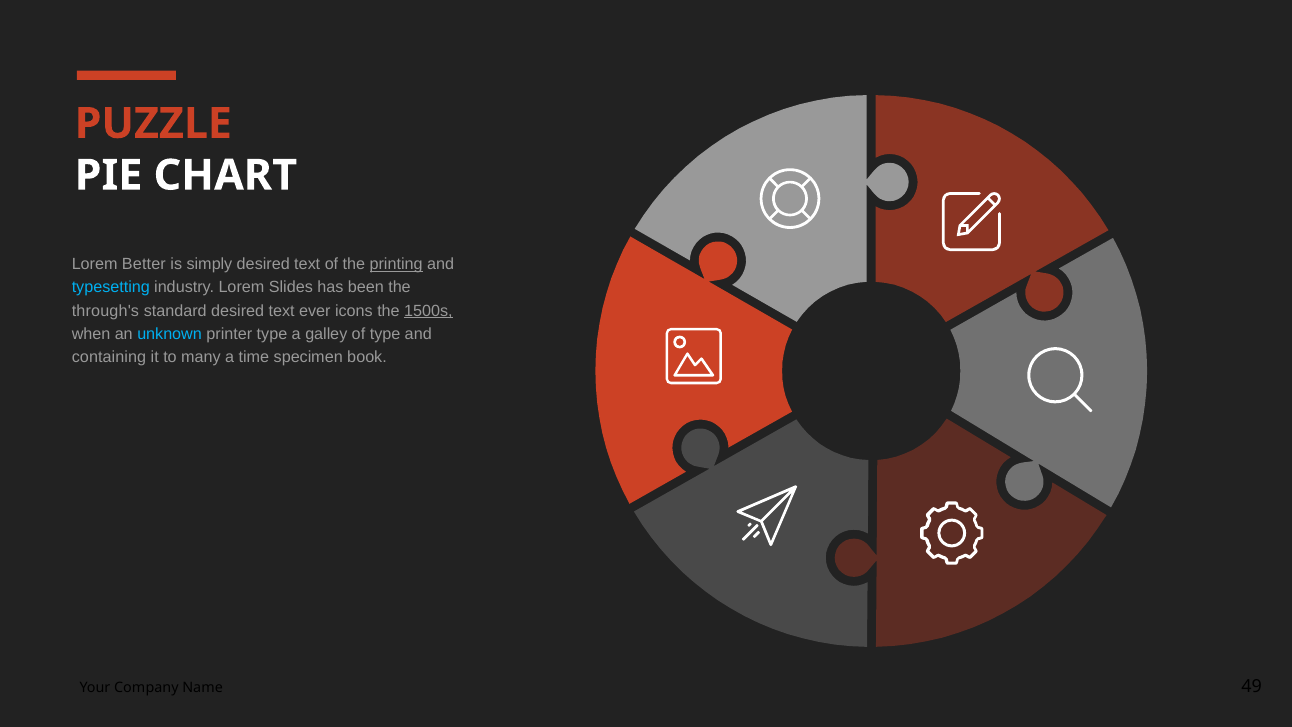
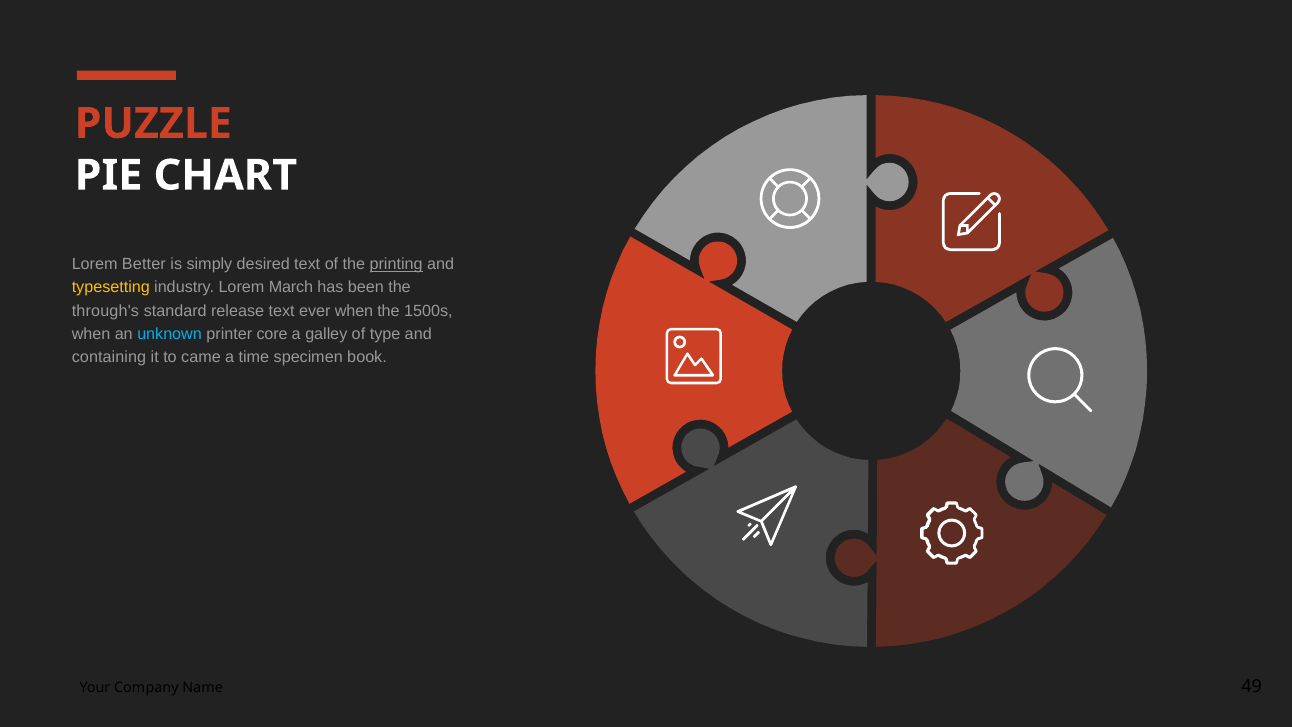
typesetting colour: light blue -> yellow
Slides: Slides -> March
standard desired: desired -> release
ever icons: icons -> when
1500s underline: present -> none
printer type: type -> core
many: many -> came
